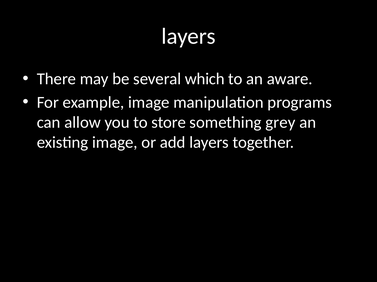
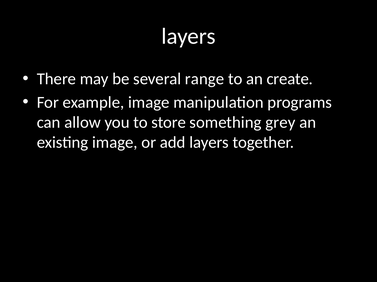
which: which -> range
aware: aware -> create
